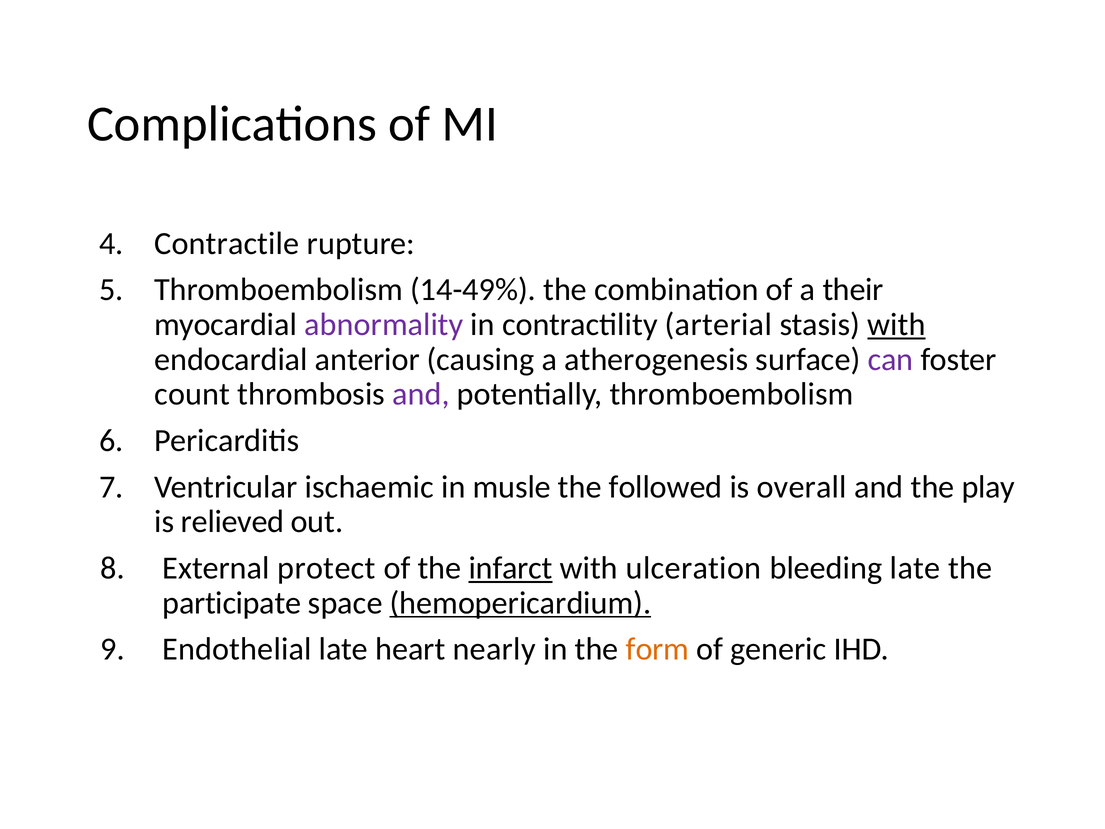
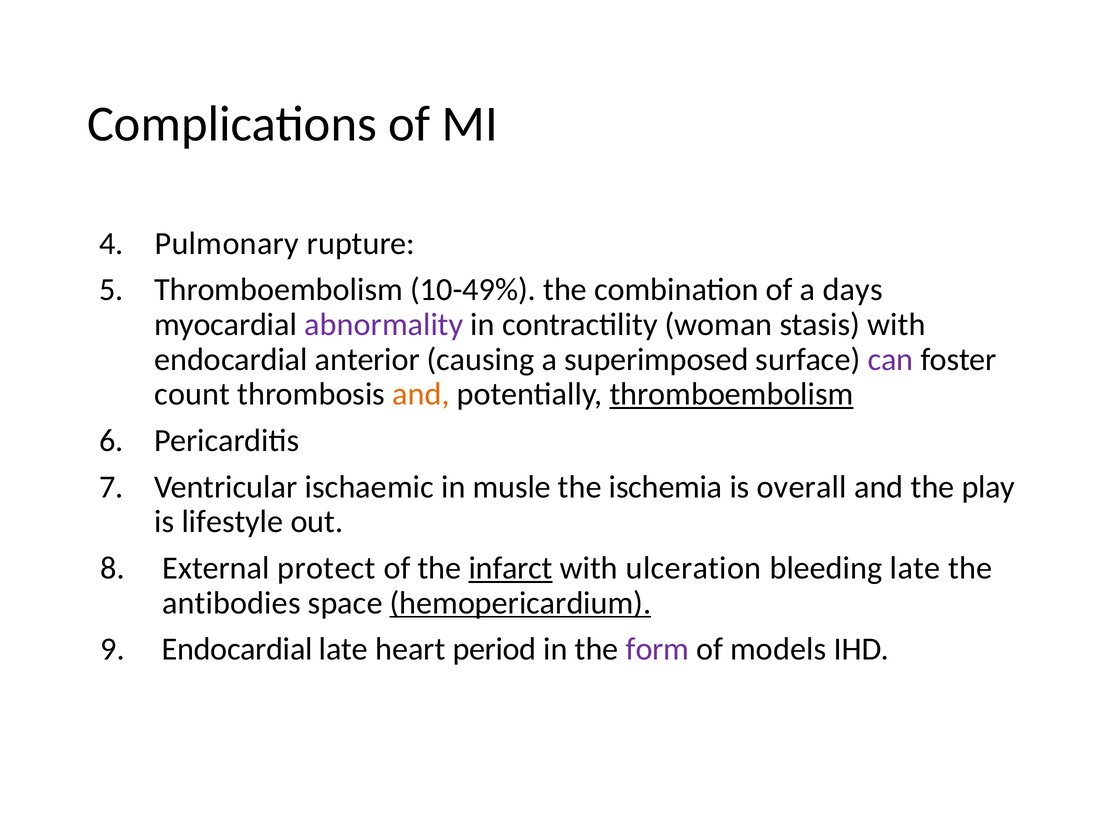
Contractile: Contractile -> Pulmonary
14-49%: 14-49% -> 10-49%
their: their -> days
arterial: arterial -> woman
with at (896, 324) underline: present -> none
atherogenesis: atherogenesis -> superimposed
and at (421, 394) colour: purple -> orange
thromboembolism at (732, 394) underline: none -> present
followed: followed -> ischemia
relieved: relieved -> lifestyle
participate: participate -> antibodies
Endothelial at (237, 649): Endothelial -> Endocardial
nearly: nearly -> period
form colour: orange -> purple
generic: generic -> models
